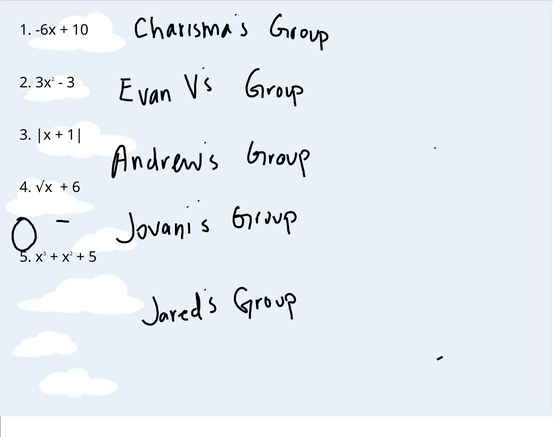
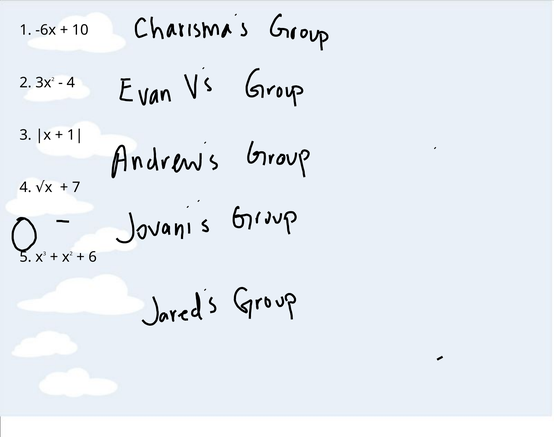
3 at (71, 83): 3 -> 4
6: 6 -> 7
5 at (93, 257): 5 -> 6
